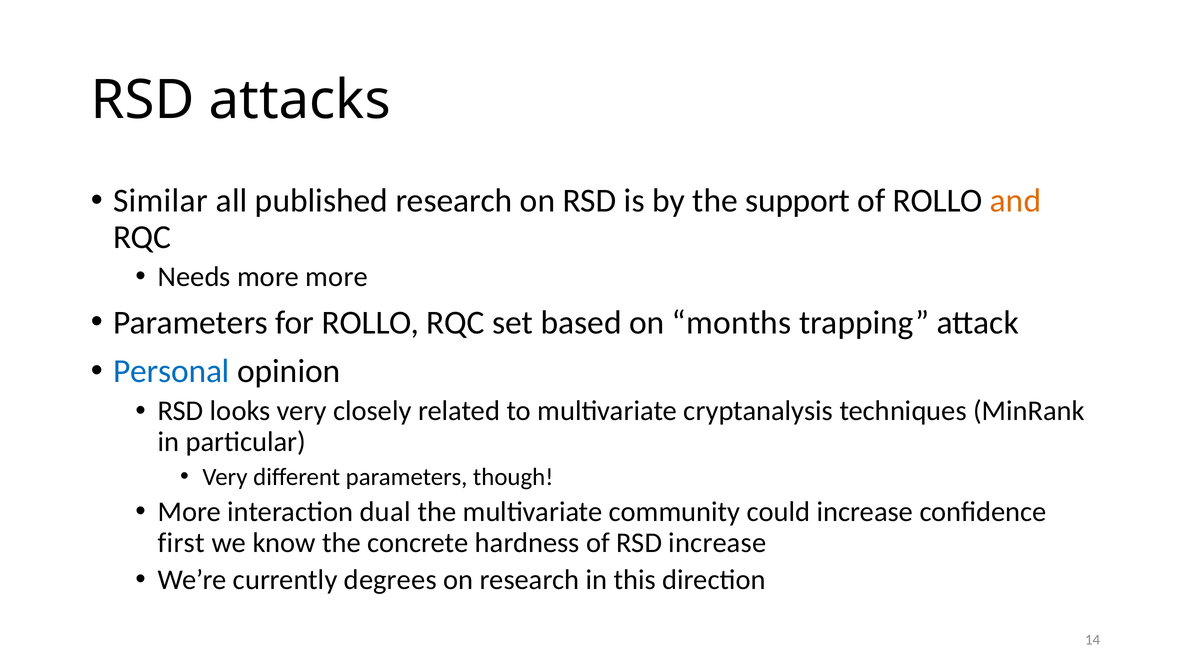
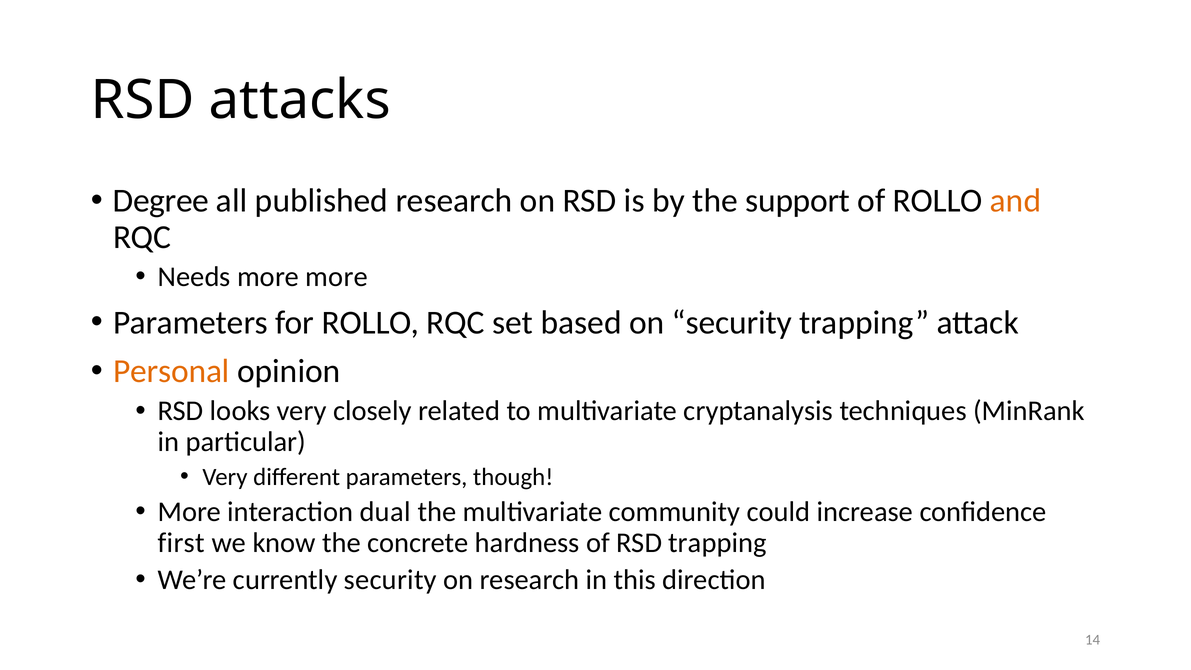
Similar: Similar -> Degree
on months: months -> security
Personal colour: blue -> orange
RSD increase: increase -> trapping
currently degrees: degrees -> security
